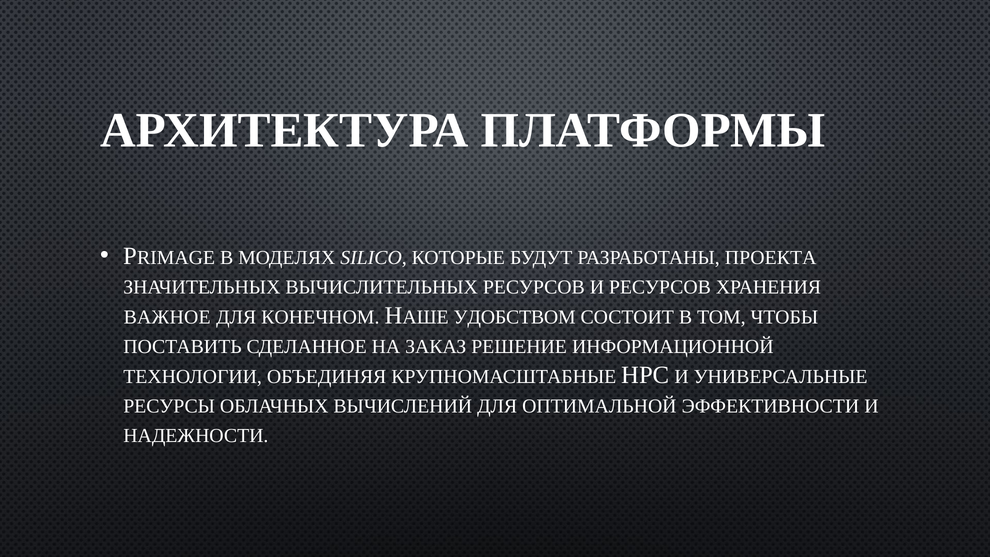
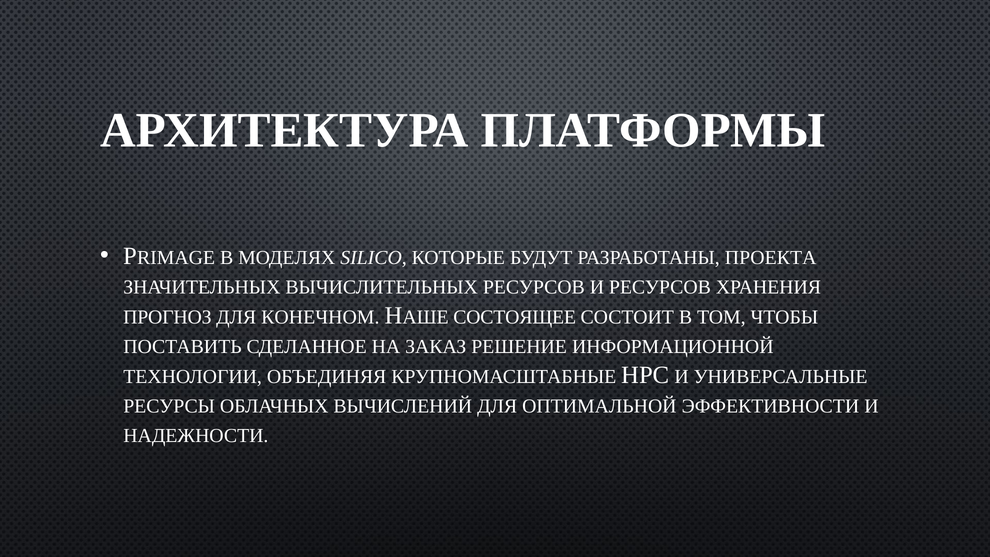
ВАЖНОЕ: ВАЖНОЕ -> ПРОГНОЗ
УДОБСТВОМ: УДОБСТВОМ -> СОСТОЯЩЕЕ
